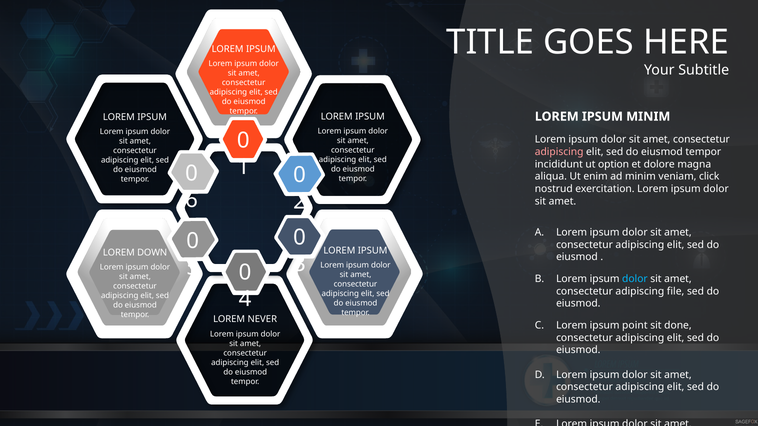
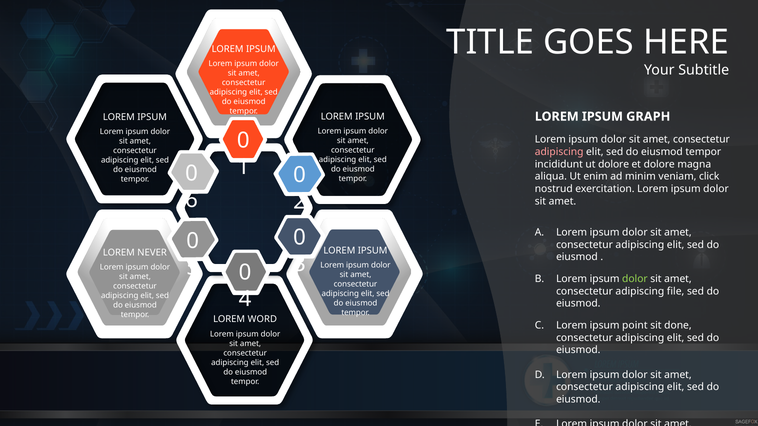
IPSUM MINIM: MINIM -> GRAPH
ut option: option -> dolore
DOWN: DOWN -> NEVER
dolor at (635, 279) colour: light blue -> light green
NEVER: NEVER -> WORD
